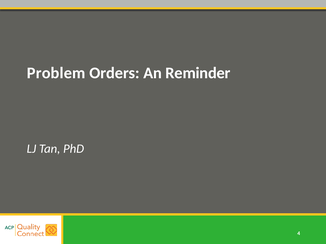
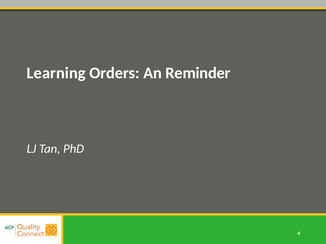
Problem: Problem -> Learning
